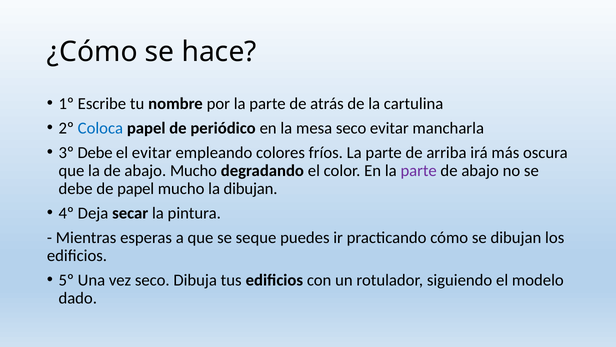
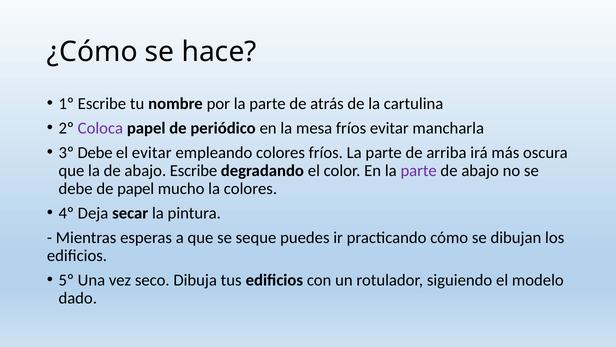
Coloca colour: blue -> purple
mesa seco: seco -> fríos
abajo Mucho: Mucho -> Escribe
la dibujan: dibujan -> colores
